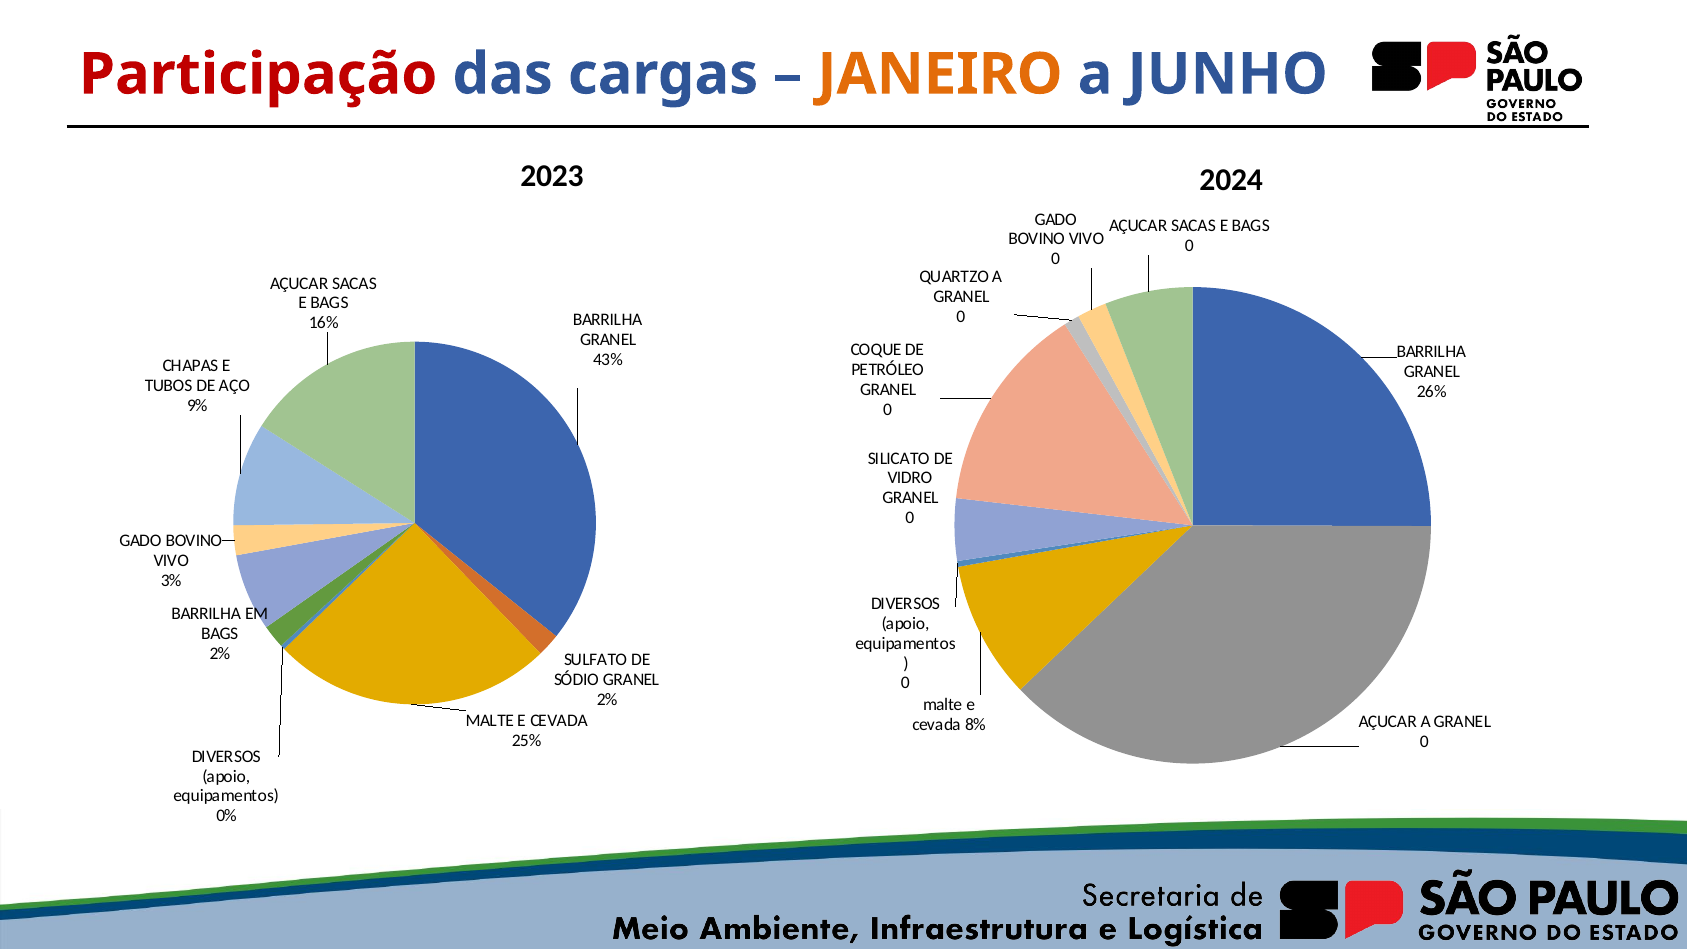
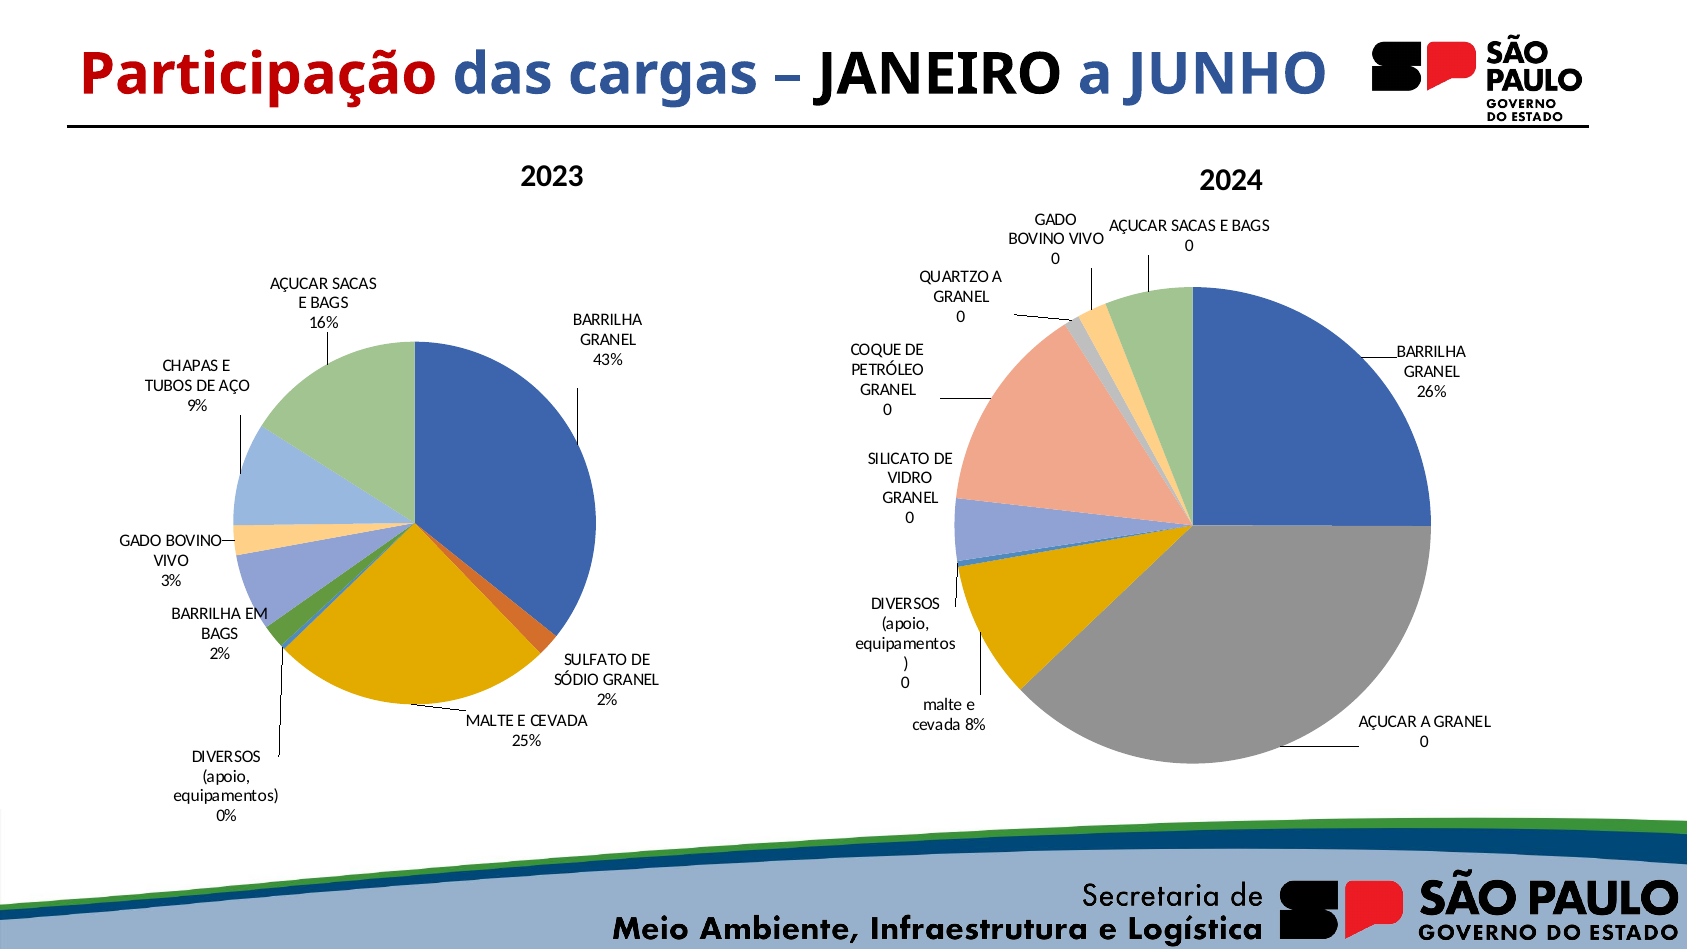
JANEIRO colour: orange -> black
